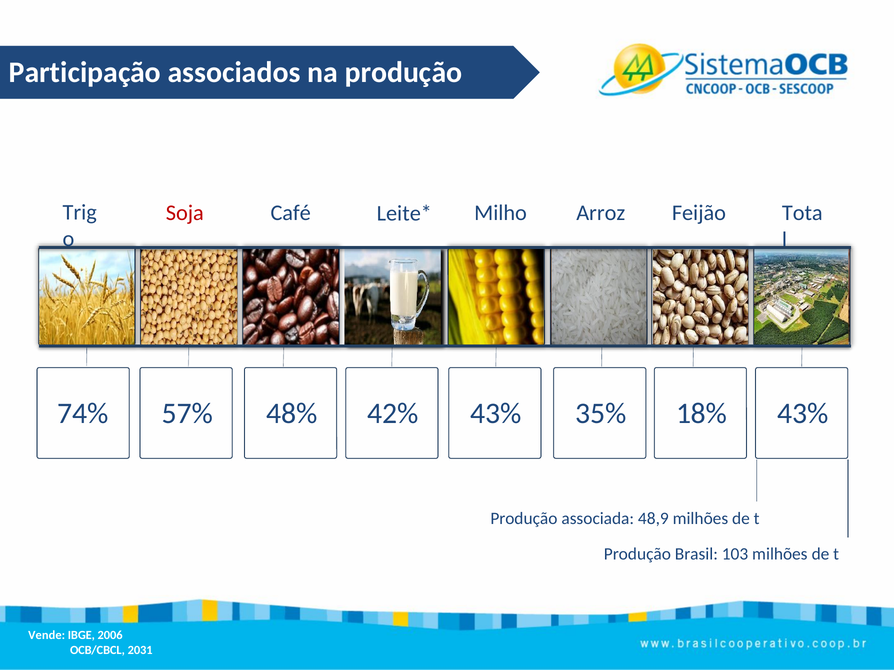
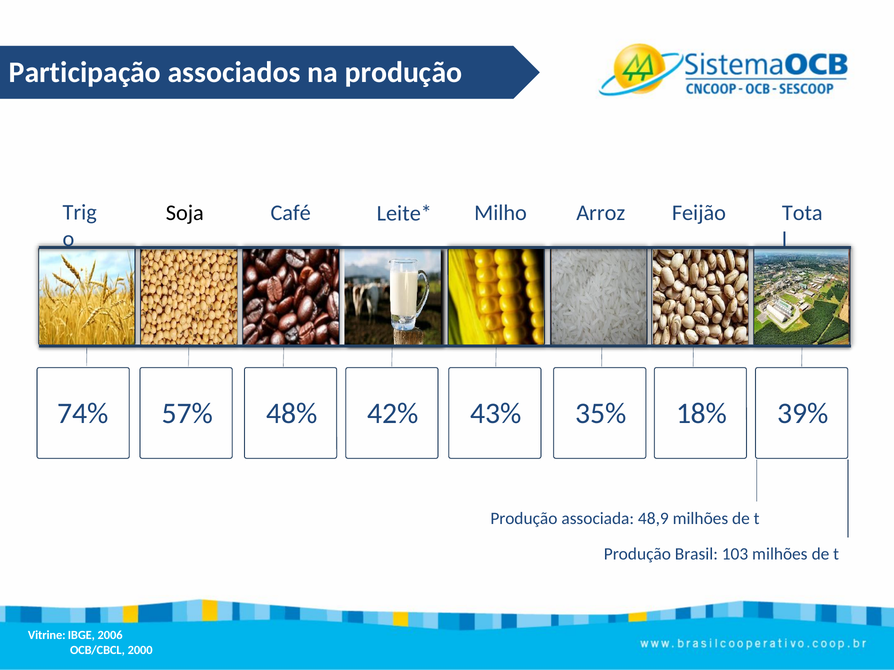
Soja colour: red -> black
18% 43%: 43% -> 39%
Vende: Vende -> Vitrine
2031: 2031 -> 2000
